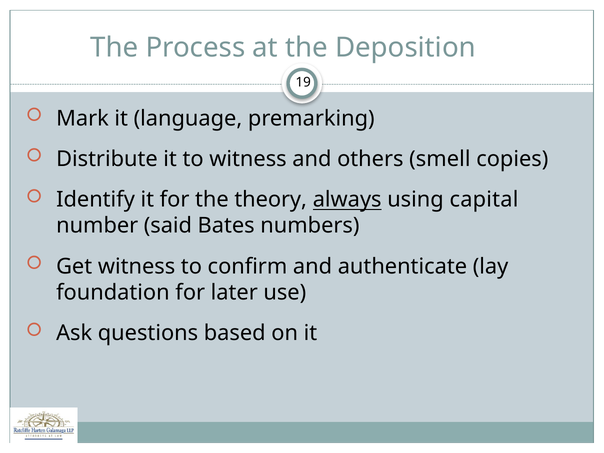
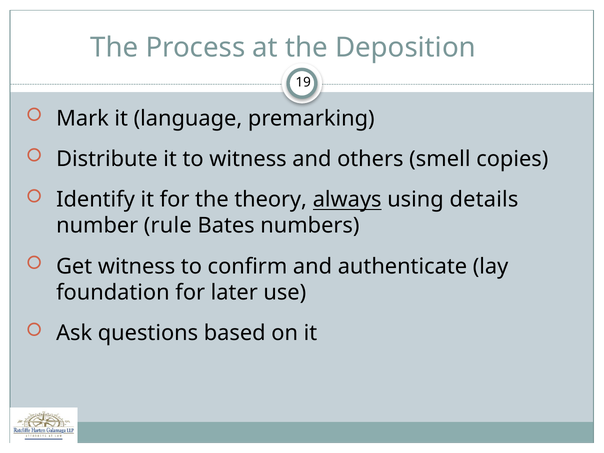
capital: capital -> details
said: said -> rule
